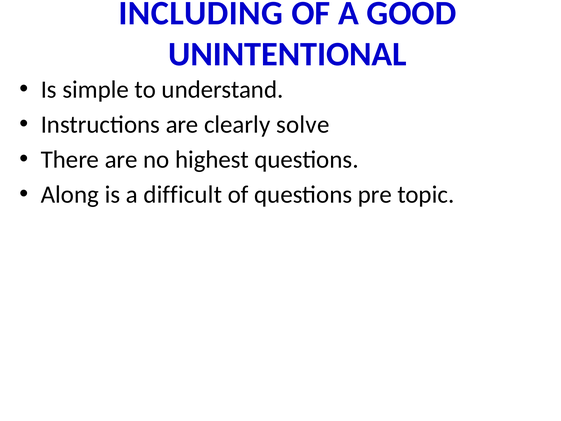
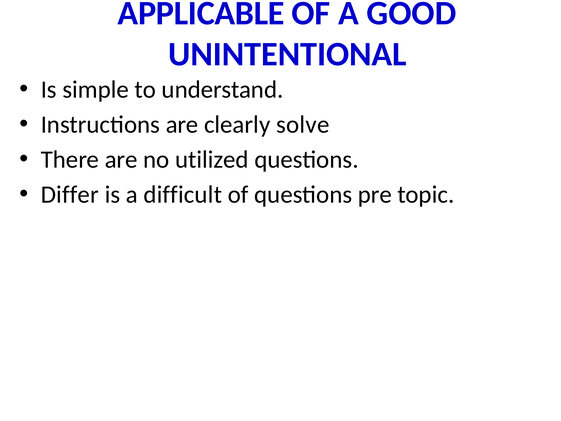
INCLUDING: INCLUDING -> APPLICABLE
highest: highest -> utilized
Along: Along -> Differ
